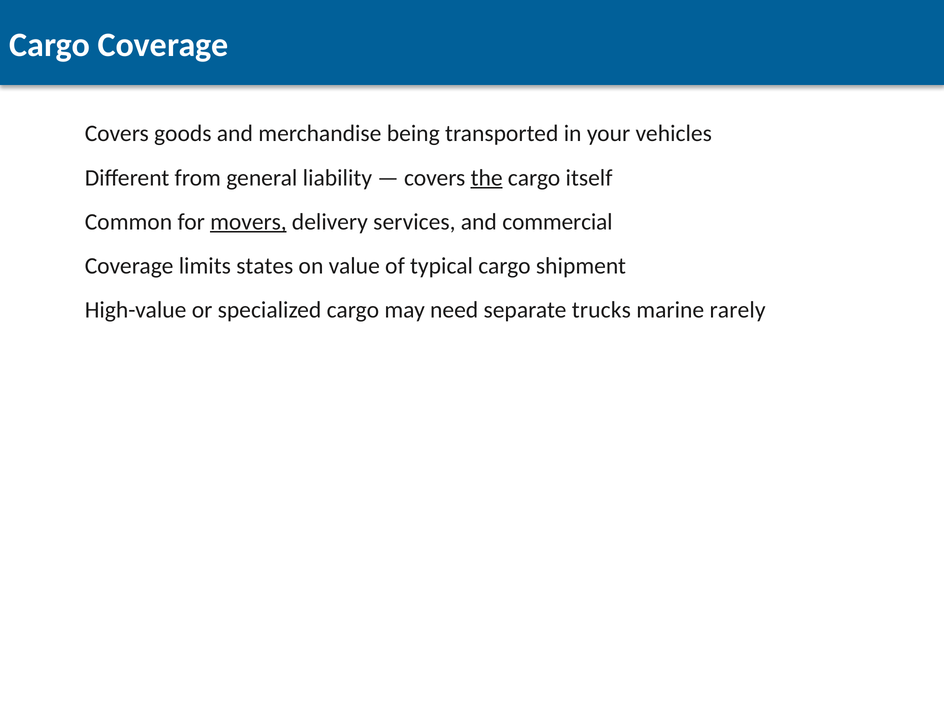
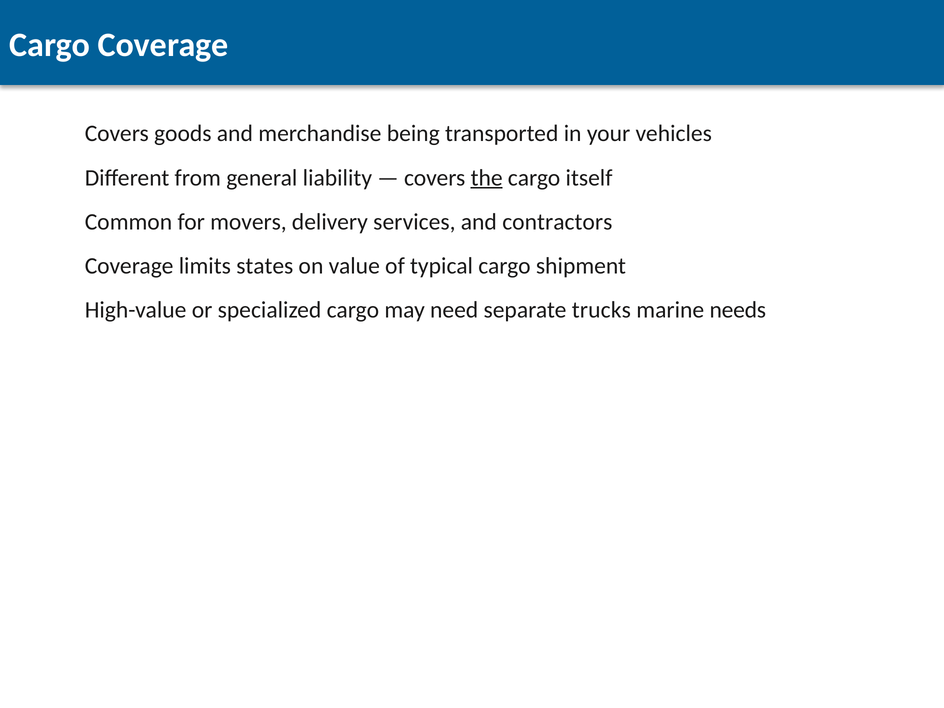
movers underline: present -> none
commercial: commercial -> contractors
rarely: rarely -> needs
